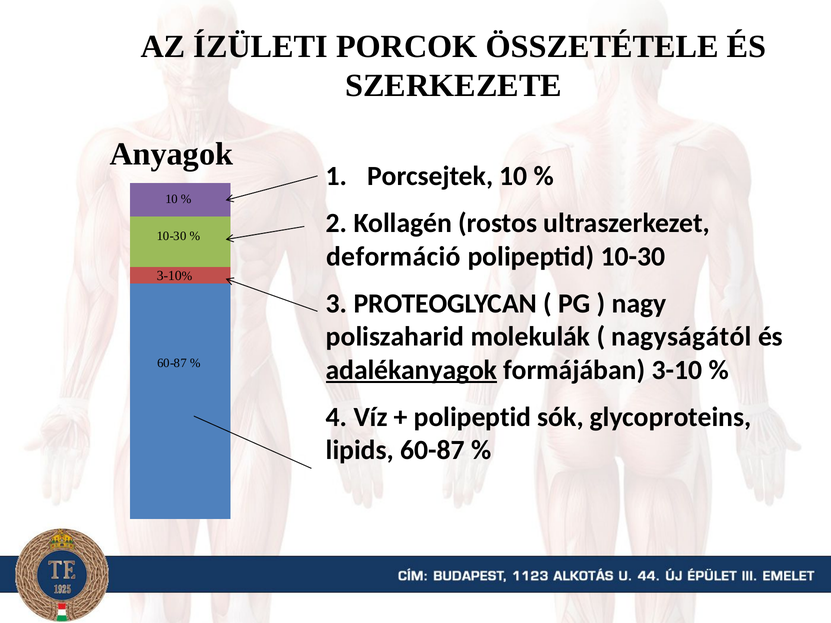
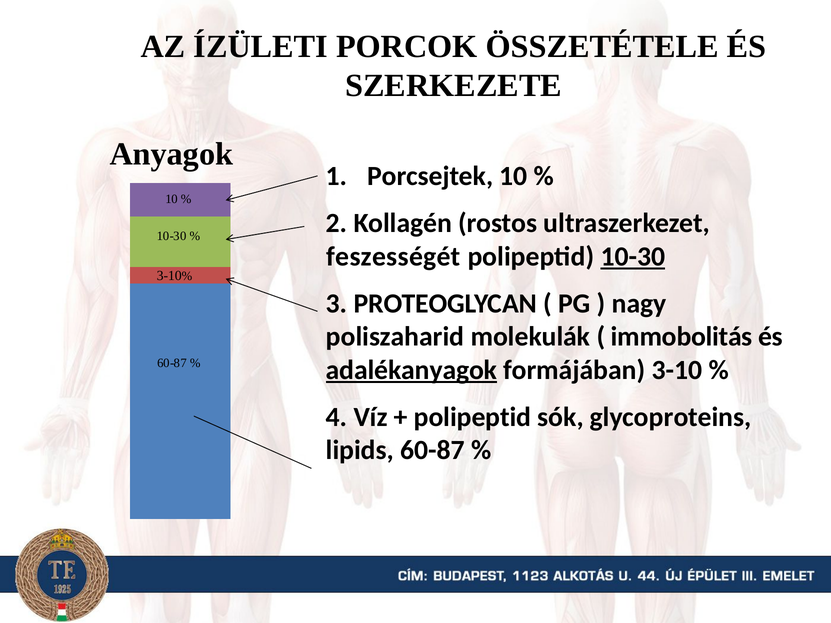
deformáció: deformáció -> feszességét
10-30 at (633, 257) underline: none -> present
nagyságától: nagyságától -> immobolitás
